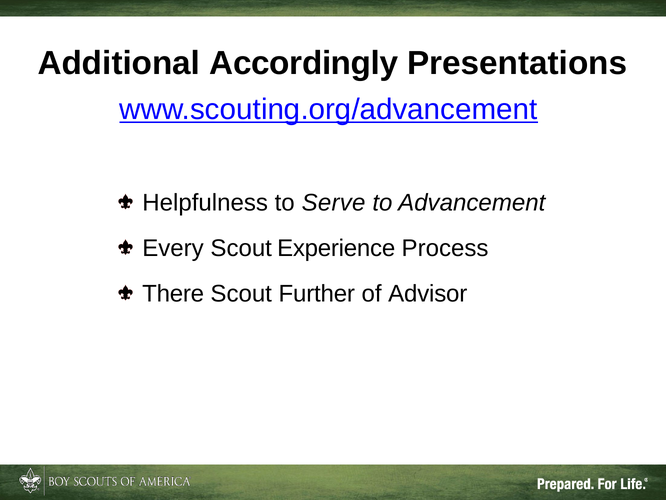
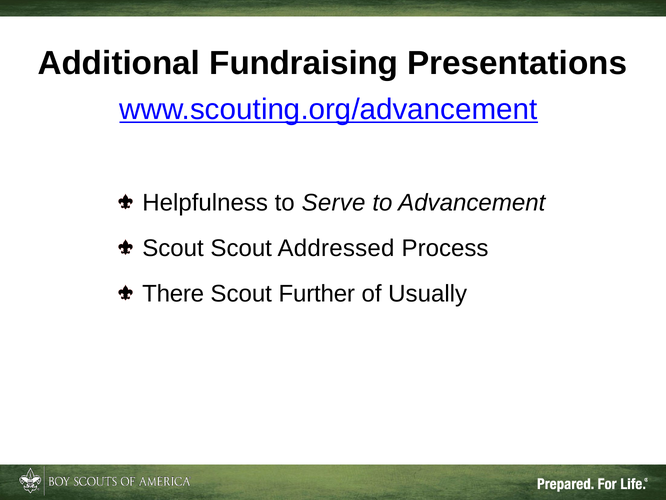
Accordingly: Accordingly -> Fundraising
Every at (173, 248): Every -> Scout
Experience: Experience -> Addressed
Advisor: Advisor -> Usually
